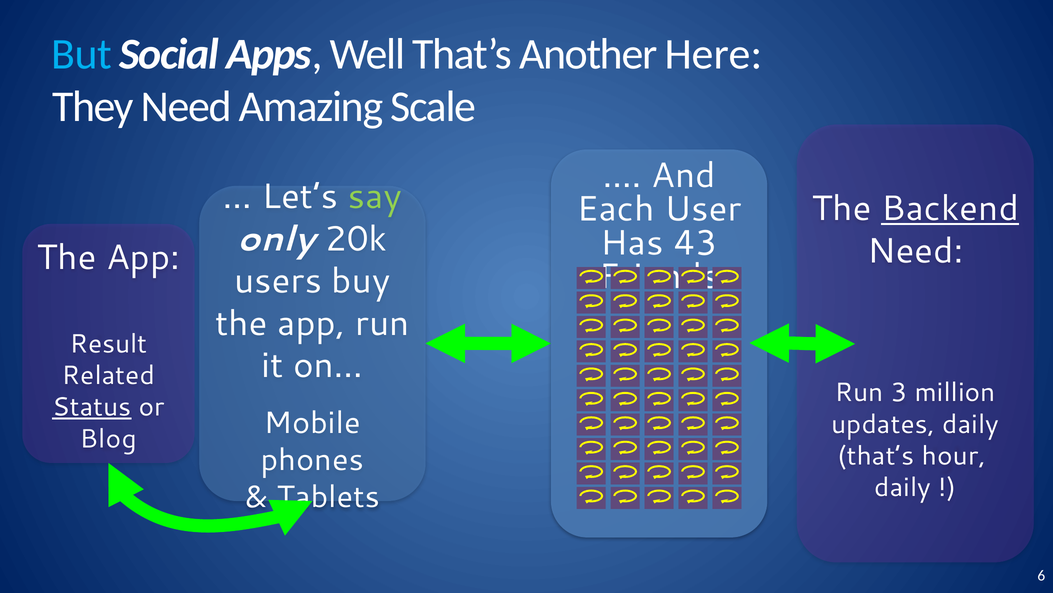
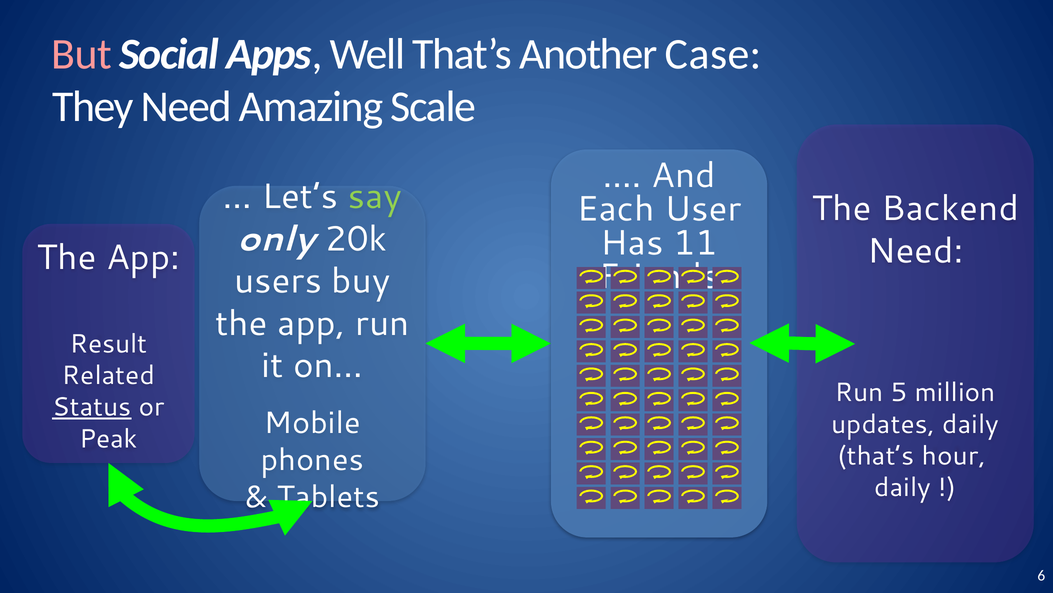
But colour: light blue -> pink
Here: Here -> Case
Backend underline: present -> none
43: 43 -> 11
3: 3 -> 5
Blog: Blog -> Peak
